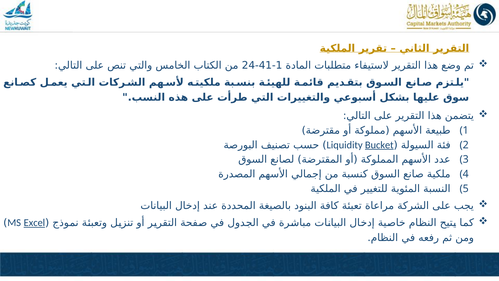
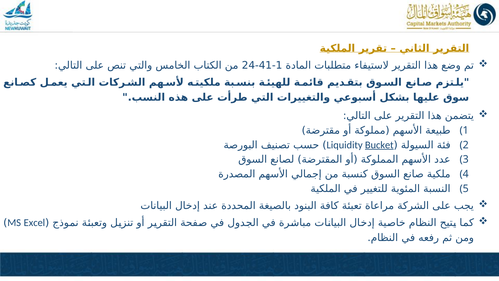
Excel underline: present -> none
